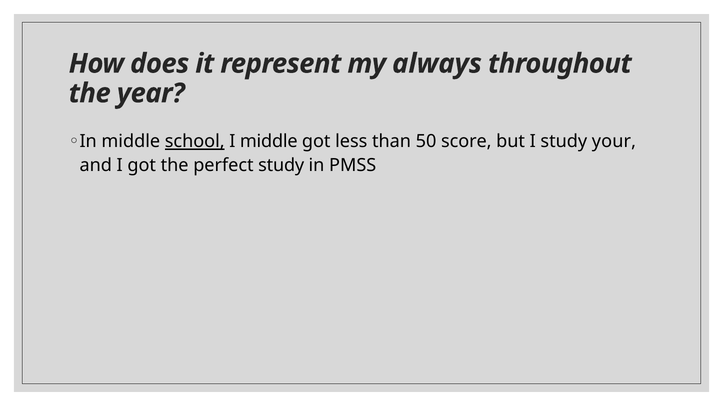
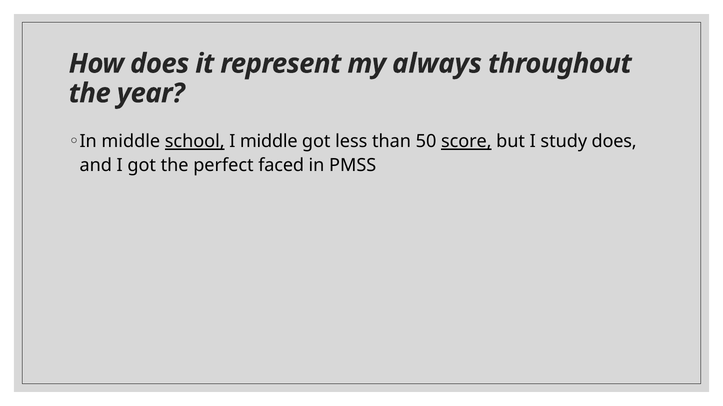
score underline: none -> present
study your: your -> does
perfect study: study -> faced
